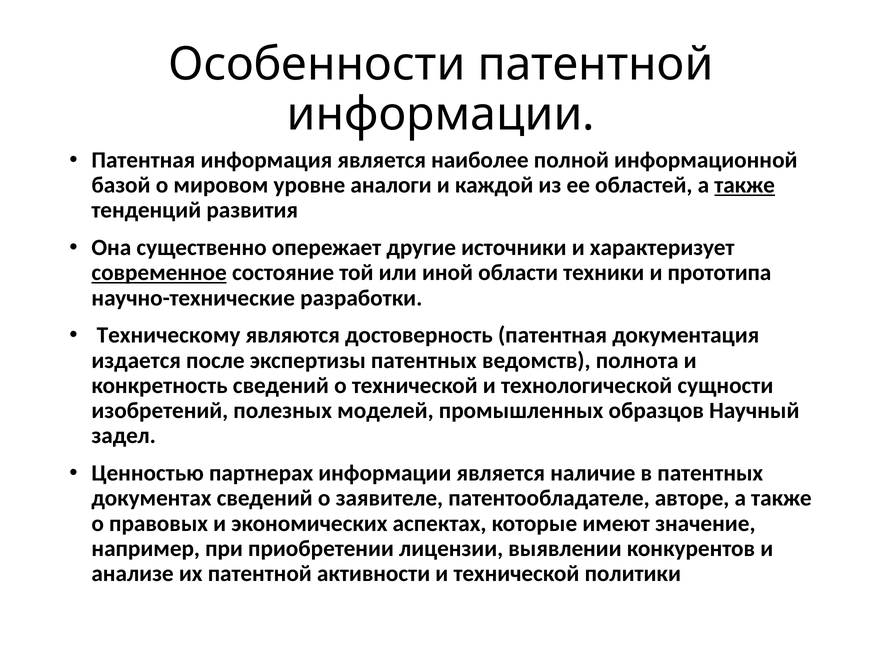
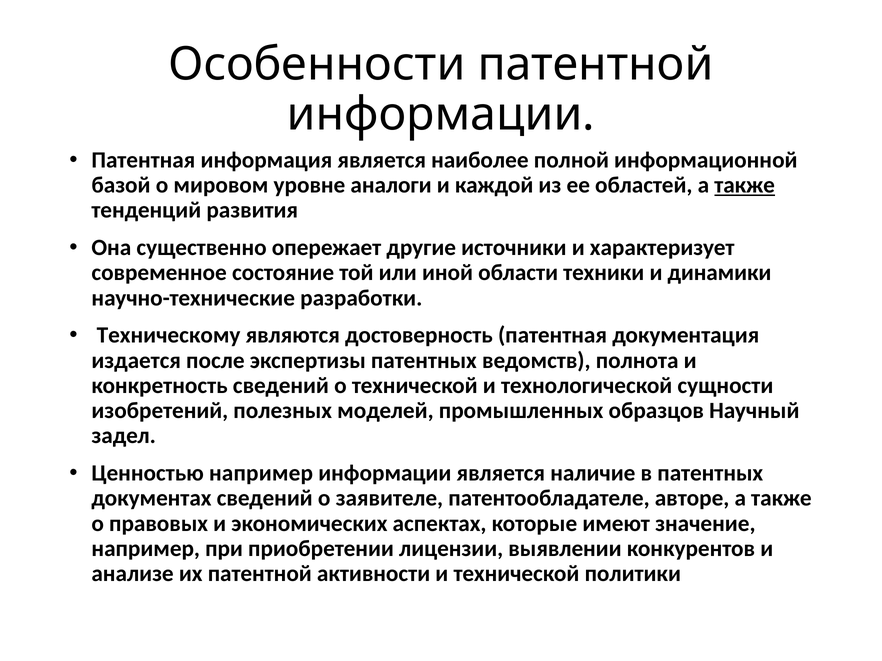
современное underline: present -> none
прототипа: прототипа -> динамики
Ценностью партнерах: партнерах -> например
